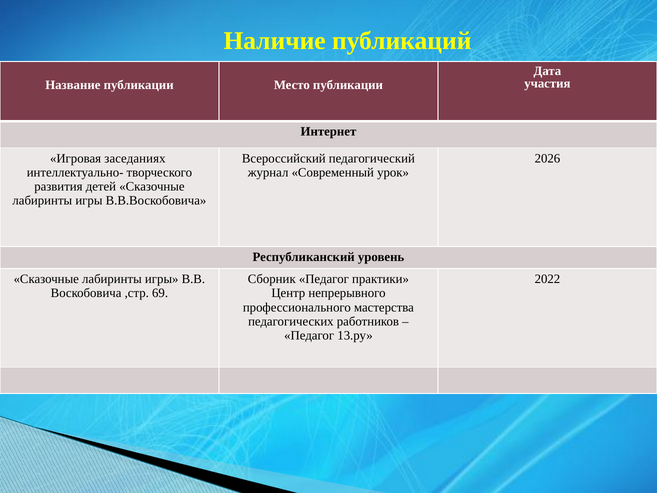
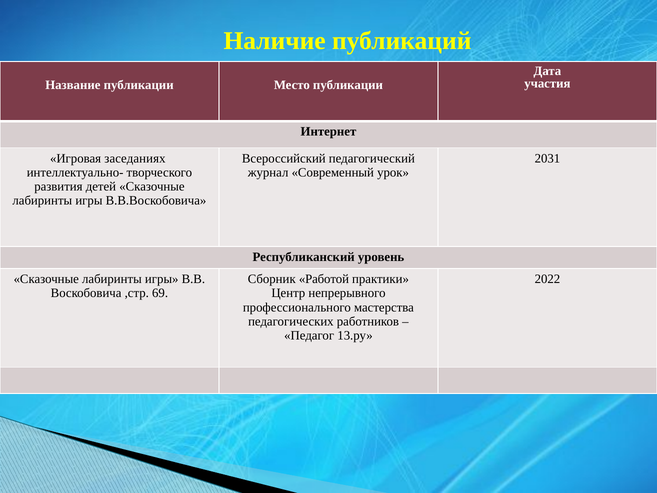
2026: 2026 -> 2031
Сборник Педагог: Педагог -> Работой
